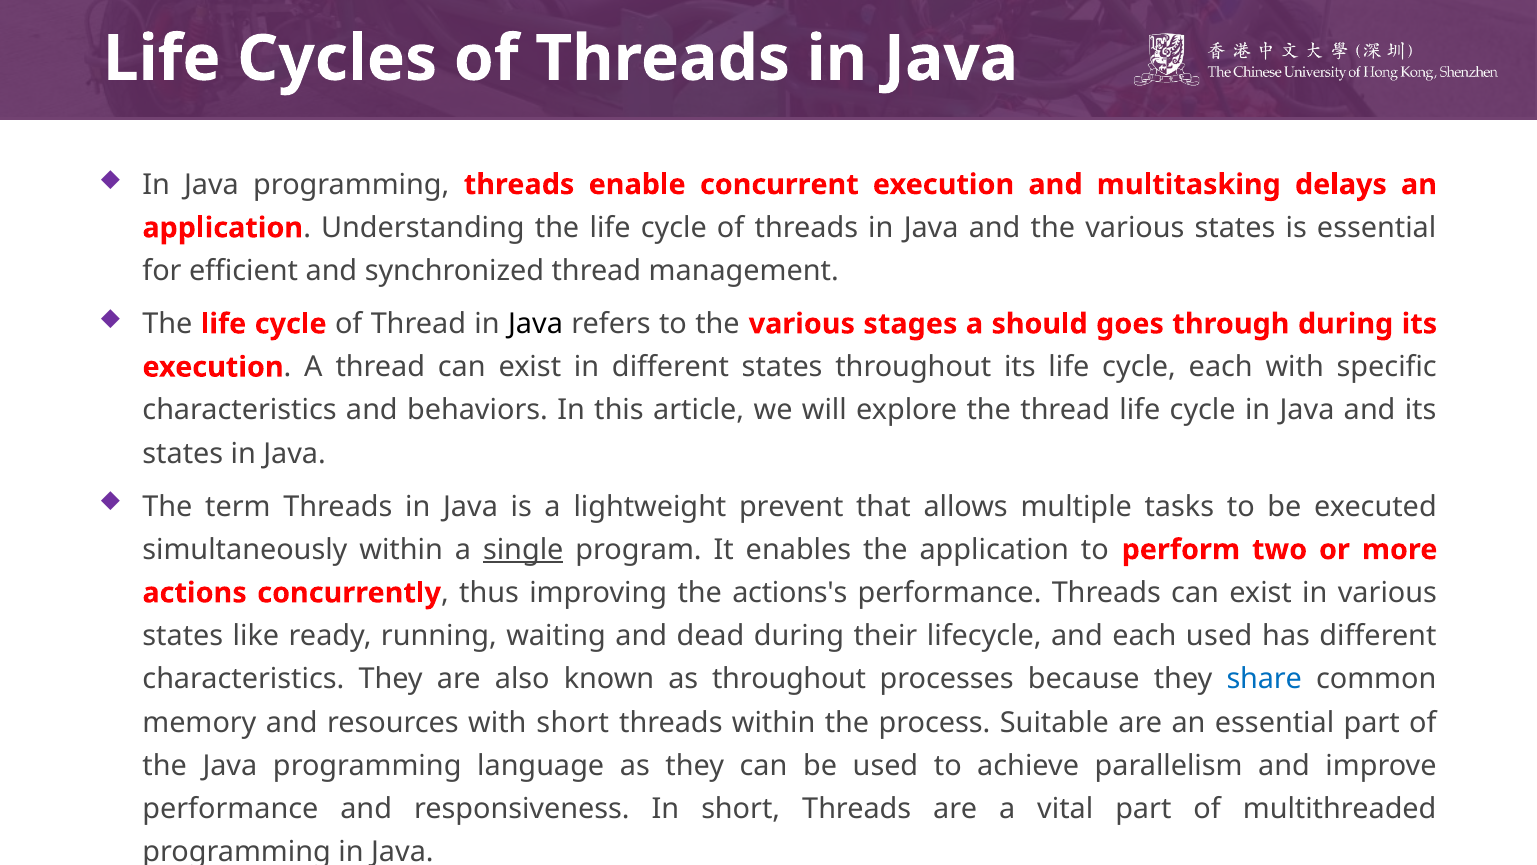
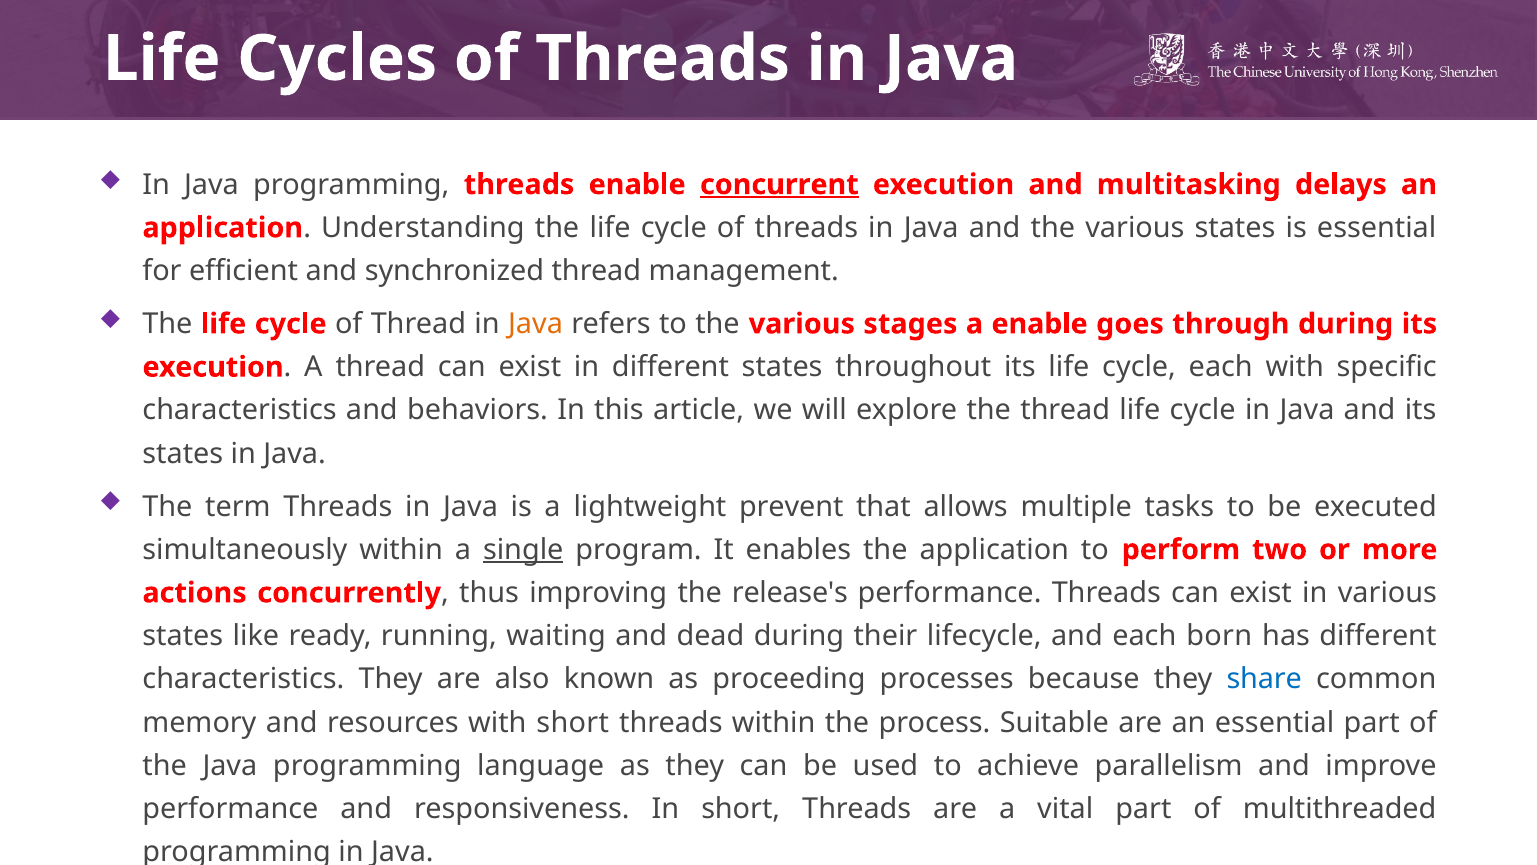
concurrent underline: none -> present
Java at (535, 324) colour: black -> orange
a should: should -> enable
actions's: actions's -> release's
each used: used -> born
as throughout: throughout -> proceeding
